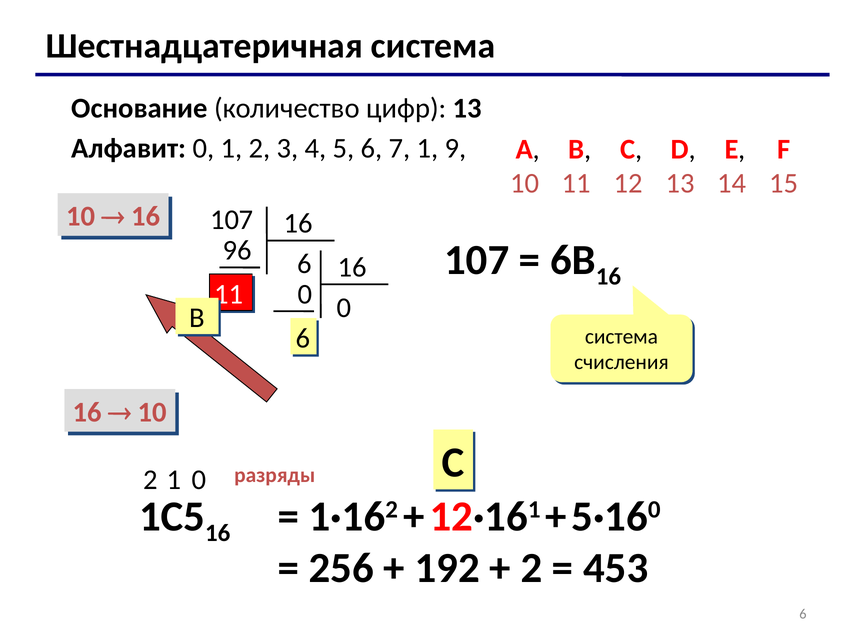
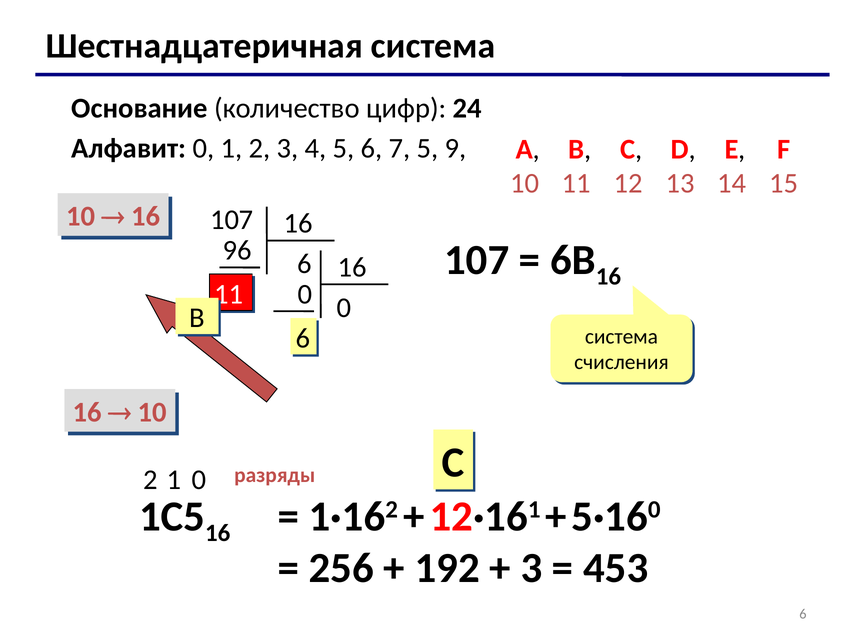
цифр 13: 13 -> 24
7 1: 1 -> 5
2 at (531, 568): 2 -> 3
